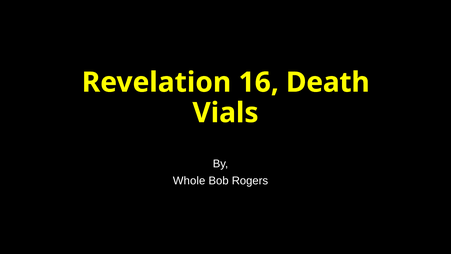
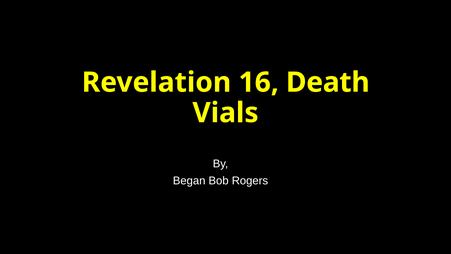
Whole: Whole -> Began
